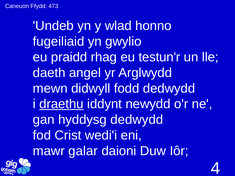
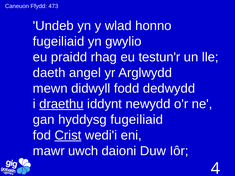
hyddysg dedwydd: dedwydd -> fugeiliaid
Crist underline: none -> present
galar: galar -> uwch
